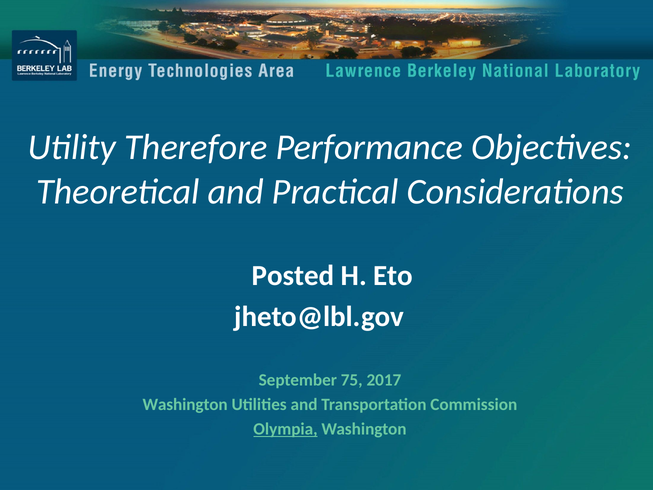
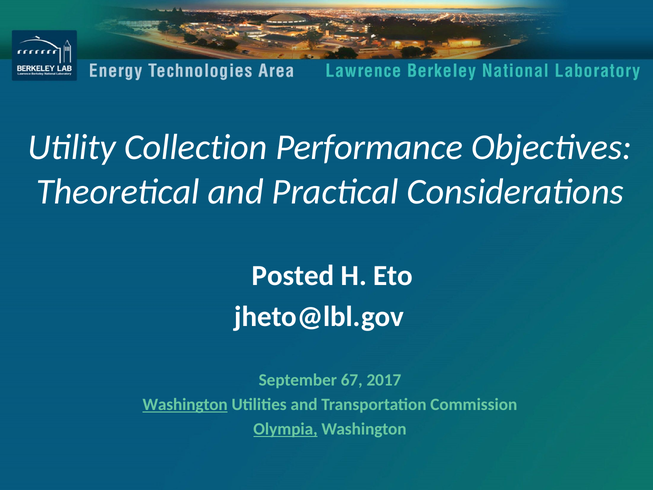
Therefore: Therefore -> Collection
75: 75 -> 67
Washington at (185, 404) underline: none -> present
